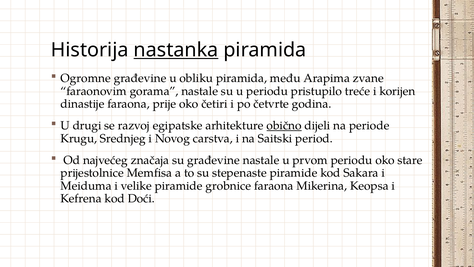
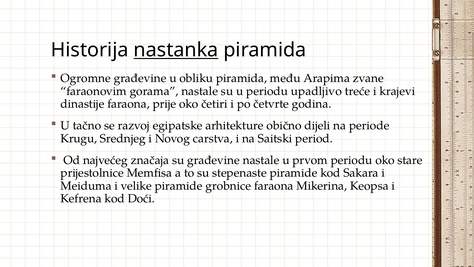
pristupilo: pristupilo -> upadljivo
korijen: korijen -> krajevi
drugi: drugi -> tačno
obično underline: present -> none
